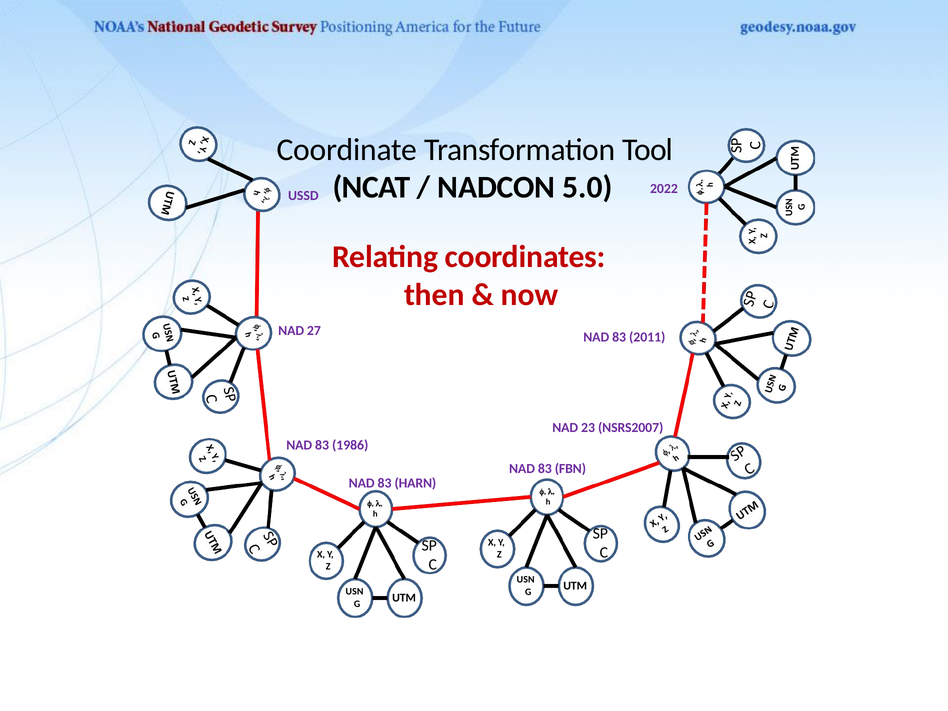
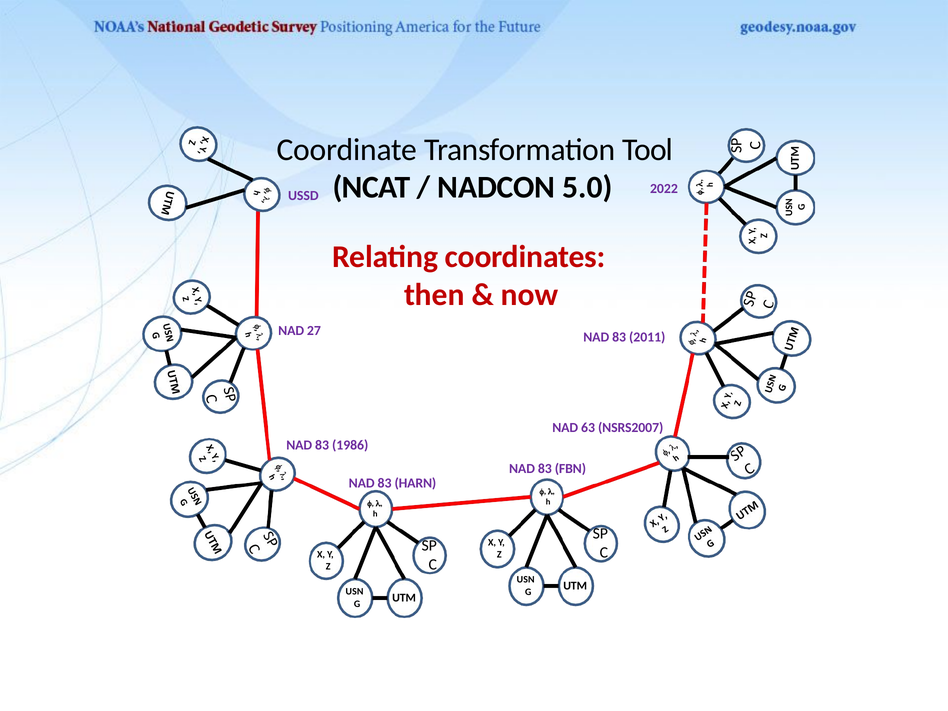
23: 23 -> 63
